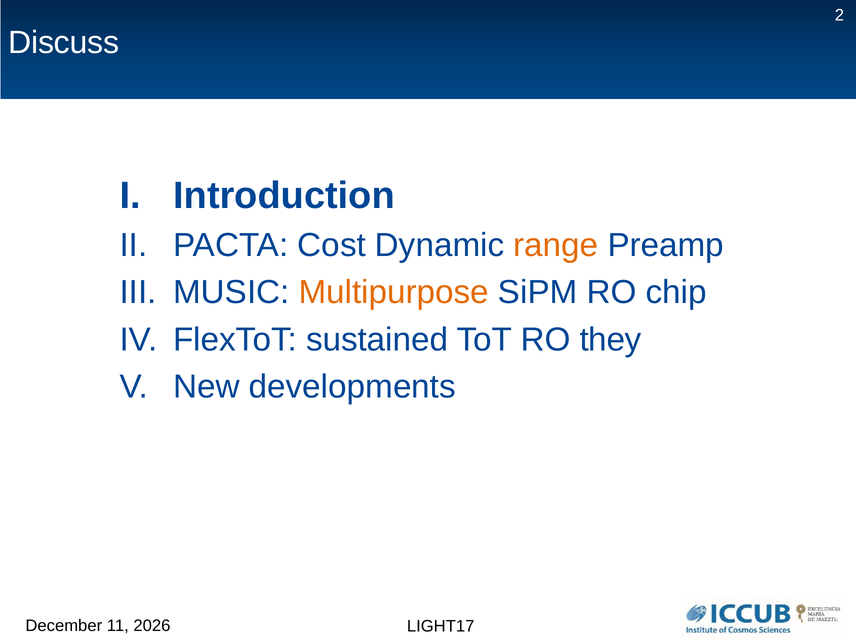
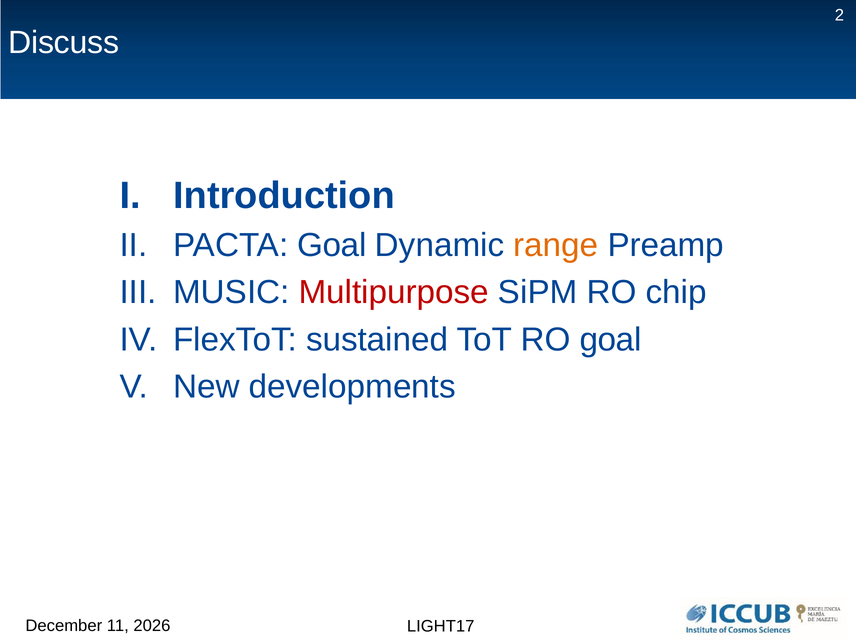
PACTA Cost: Cost -> Goal
Multipurpose colour: orange -> red
RO they: they -> goal
